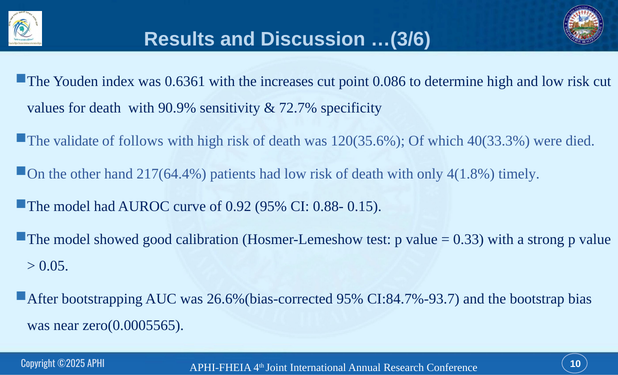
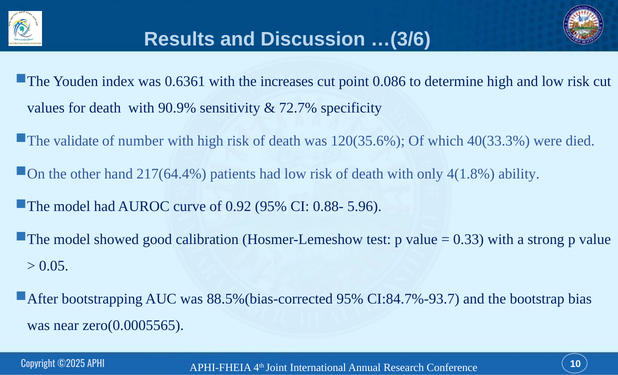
follows: follows -> number
timely: timely -> ability
0.15: 0.15 -> 5.96
26.6%(bias-corrected: 26.6%(bias-corrected -> 88.5%(bias-corrected
